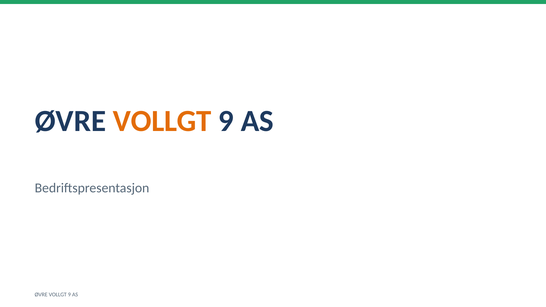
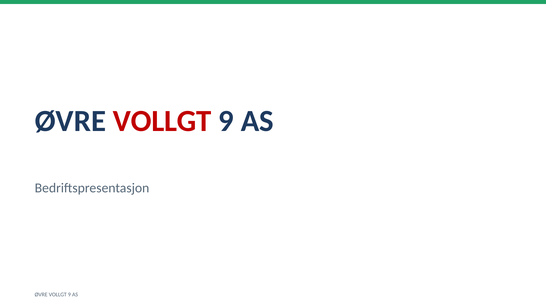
VOLLGT at (162, 121) colour: orange -> red
